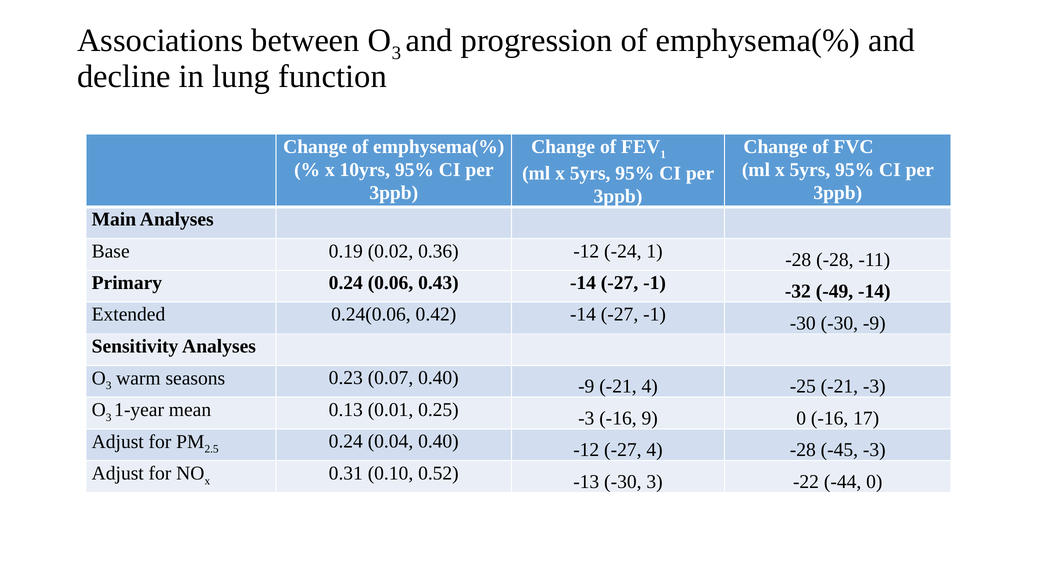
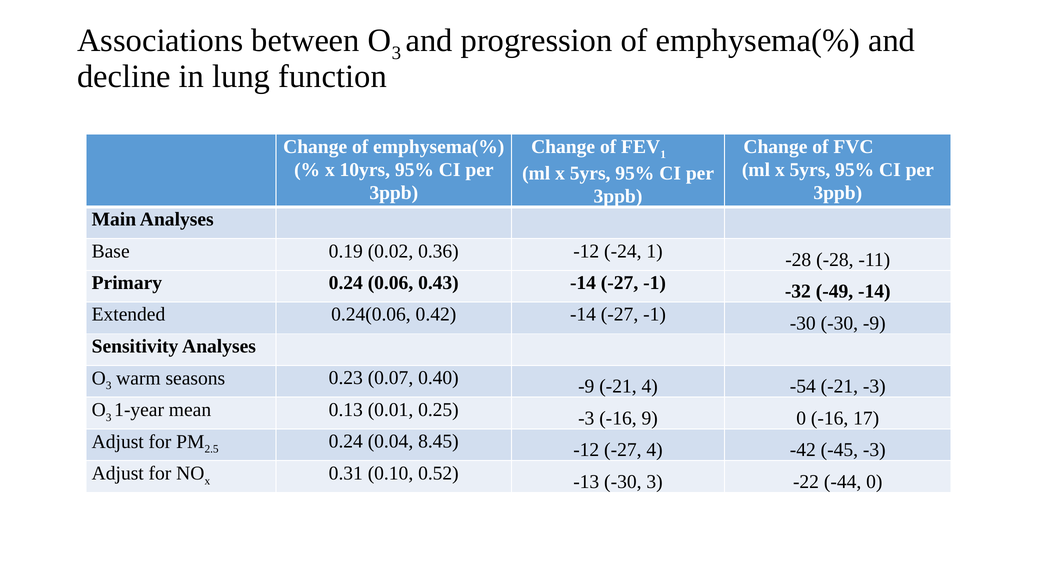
-25: -25 -> -54
0.04 0.40: 0.40 -> 8.45
4 -28: -28 -> -42
